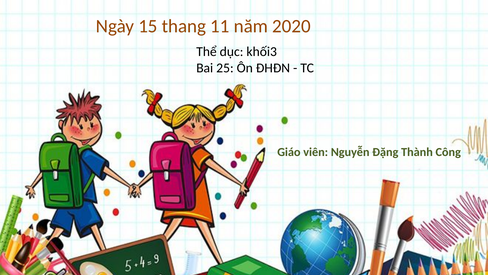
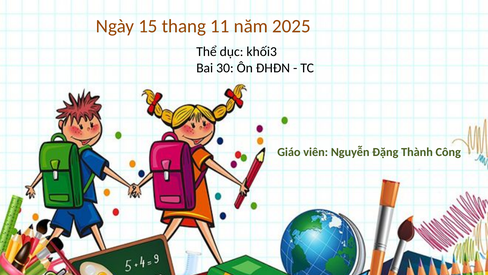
2020: 2020 -> 2025
25: 25 -> 30
